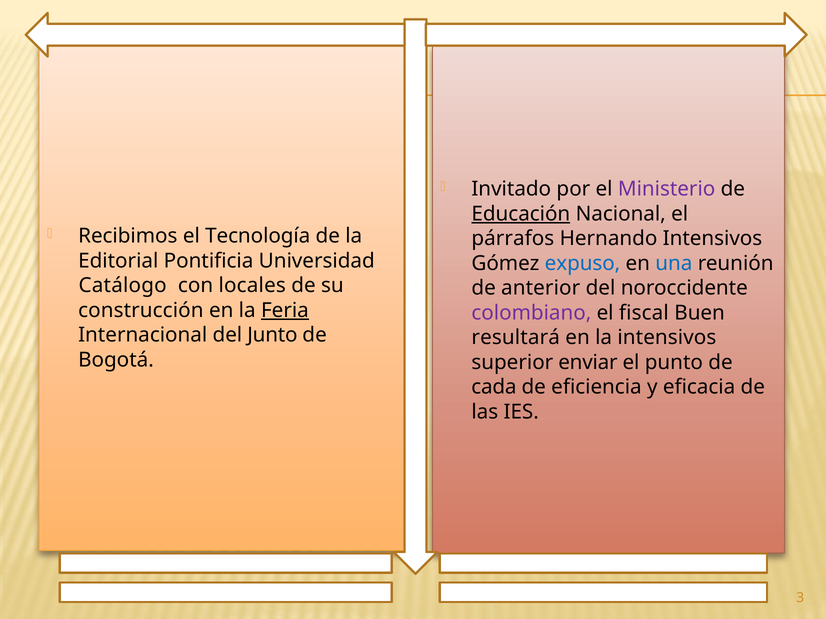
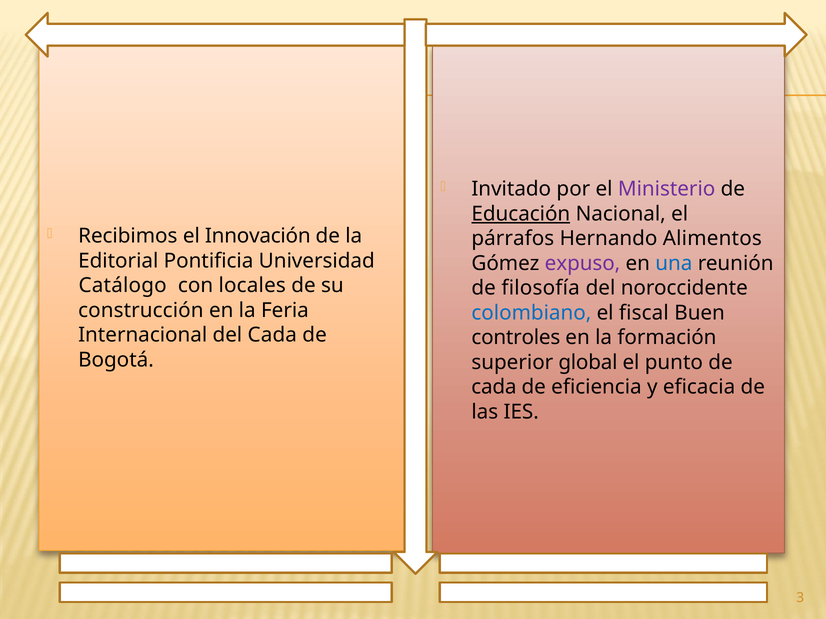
Tecnología: Tecnología -> Innovación
Hernando Intensivos: Intensivos -> Alimentos
expuso colour: blue -> purple
anterior: anterior -> filosofía
Feria underline: present -> none
colombiano colour: purple -> blue
del Junto: Junto -> Cada
resultará: resultará -> controles
la intensivos: intensivos -> formación
enviar: enviar -> global
